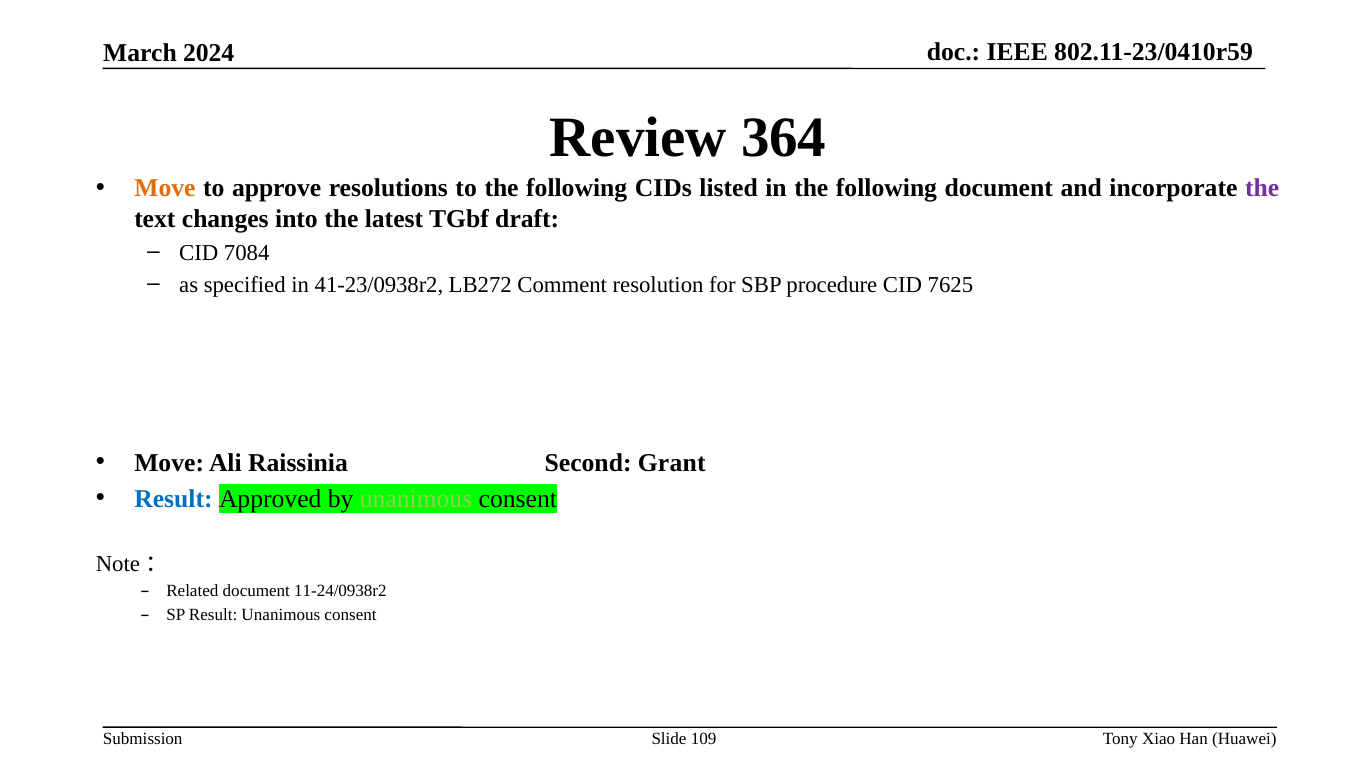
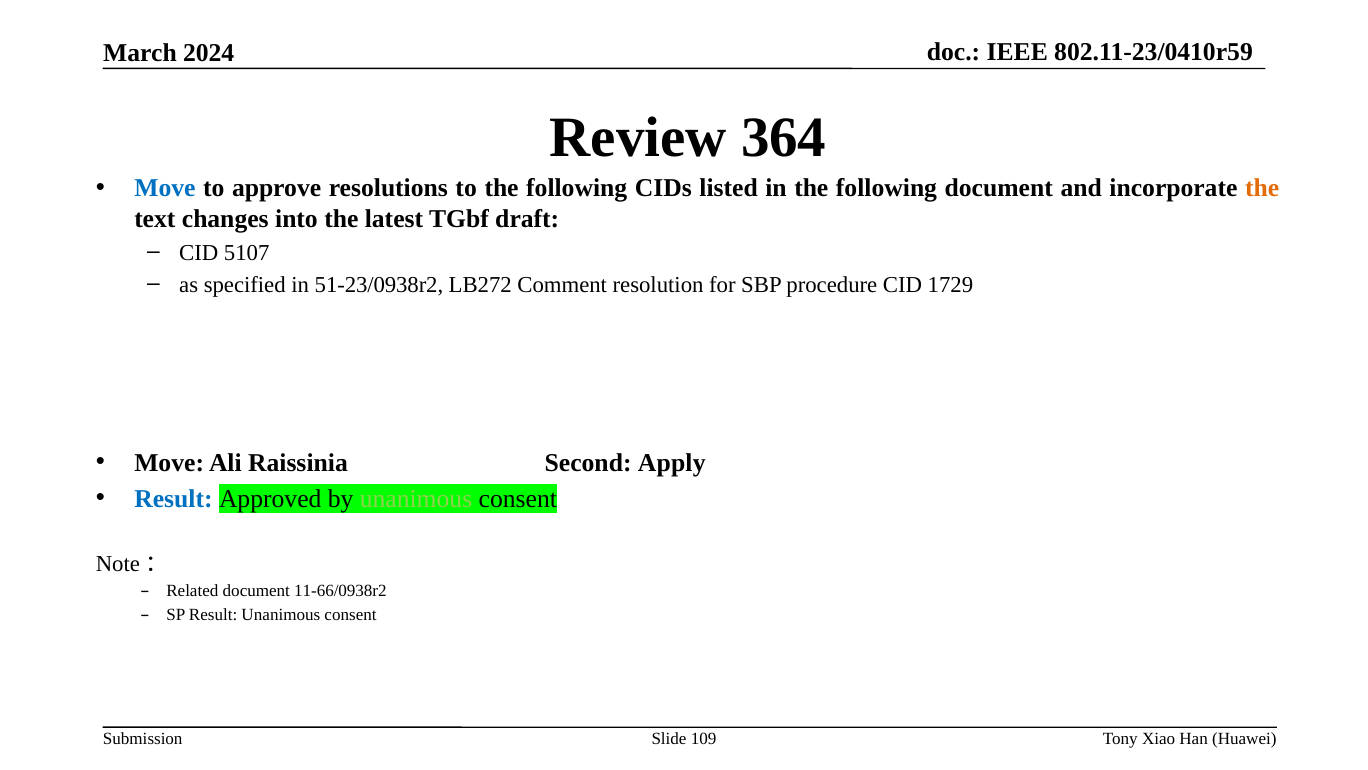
Move at (165, 188) colour: orange -> blue
the at (1262, 188) colour: purple -> orange
7084: 7084 -> 5107
41-23/0938r2: 41-23/0938r2 -> 51-23/0938r2
7625: 7625 -> 1729
Grant: Grant -> Apply
11-24/0938r2: 11-24/0938r2 -> 11-66/0938r2
